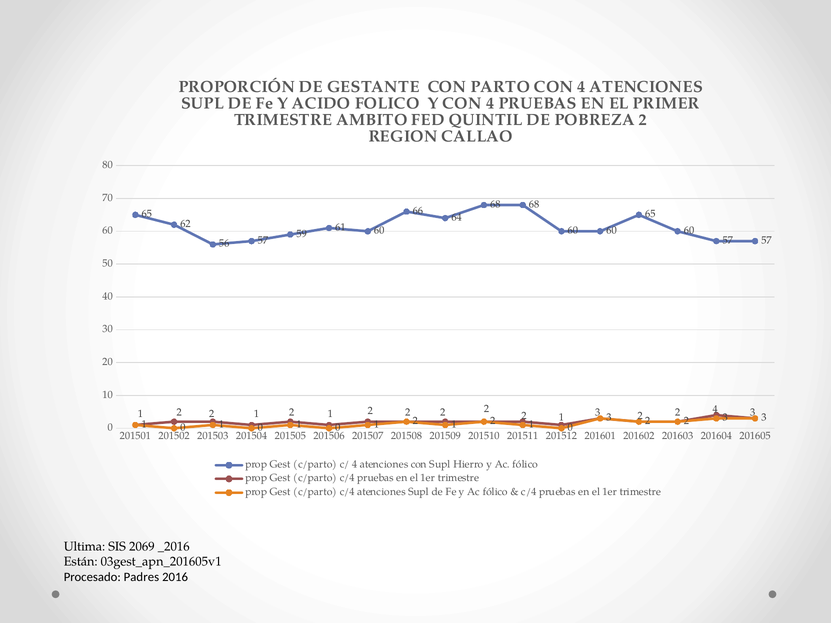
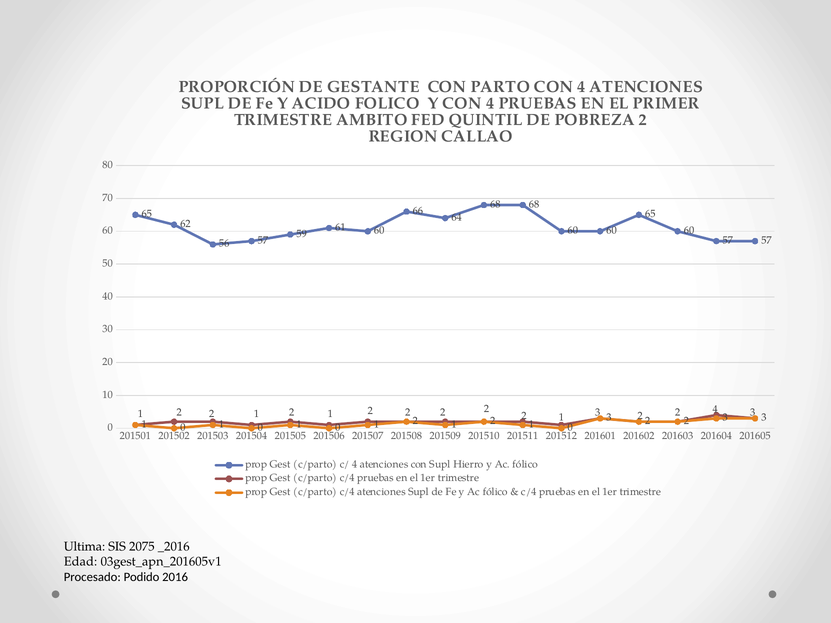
2069: 2069 -> 2075
Están: Están -> Edad
Padres: Padres -> Podido
